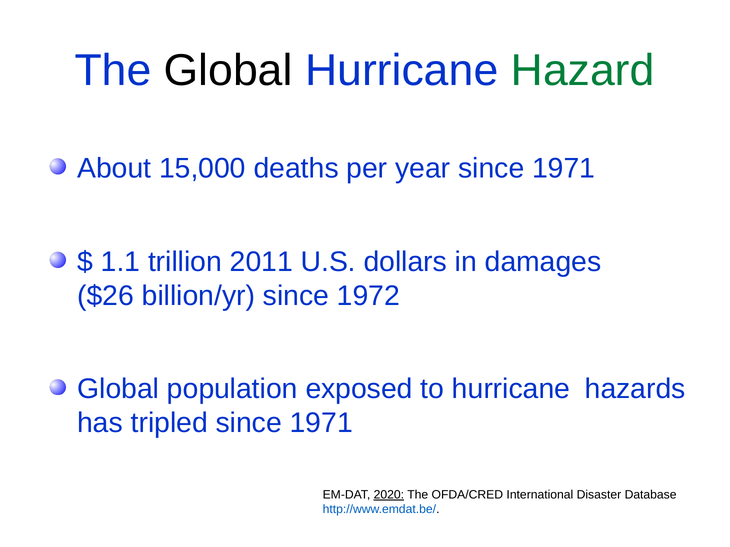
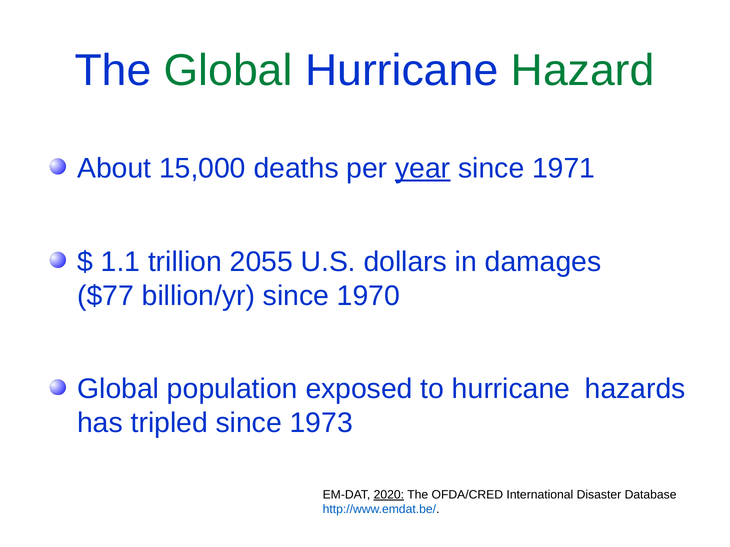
Global at (228, 71) colour: black -> green
year underline: none -> present
2011: 2011 -> 2055
$26: $26 -> $77
1972: 1972 -> 1970
tripled since 1971: 1971 -> 1973
